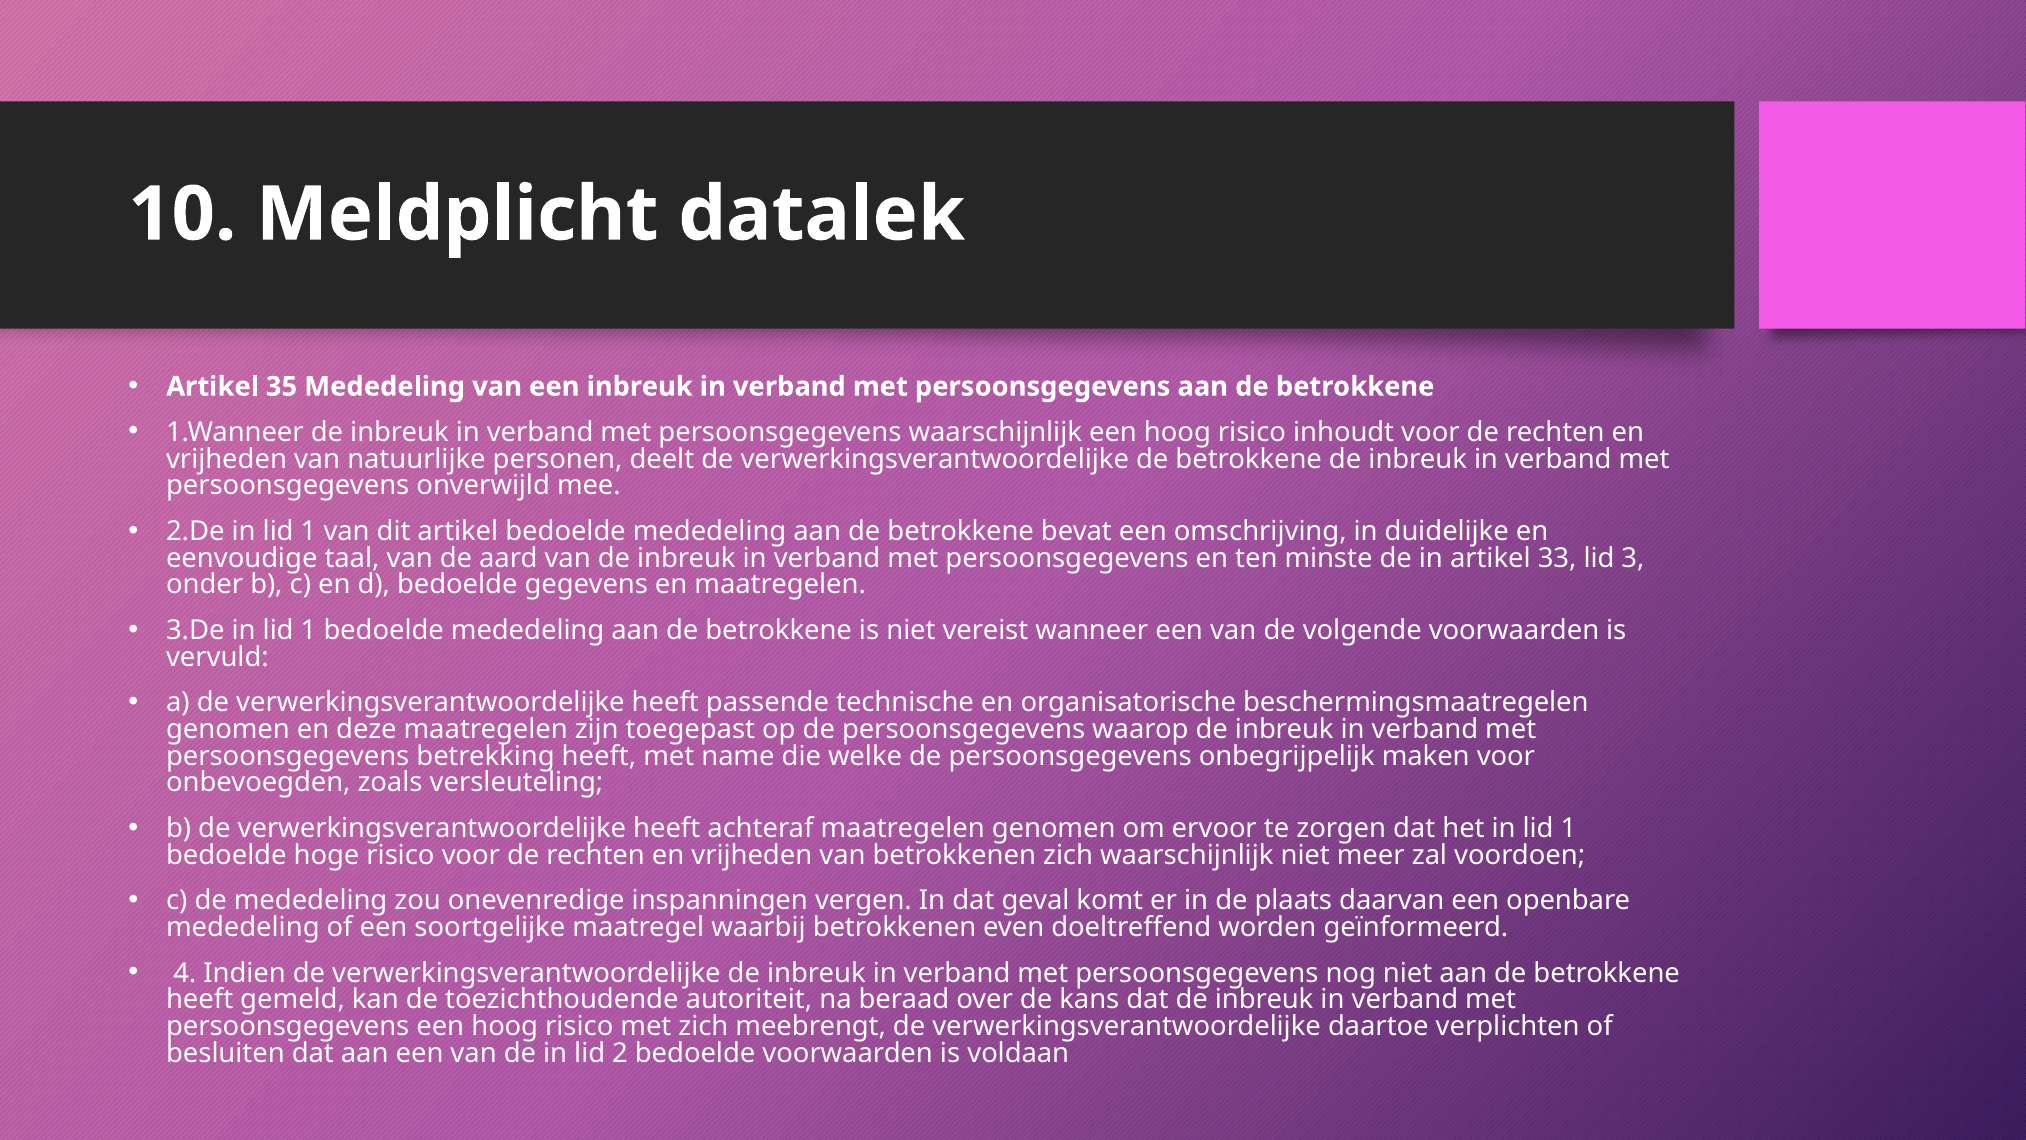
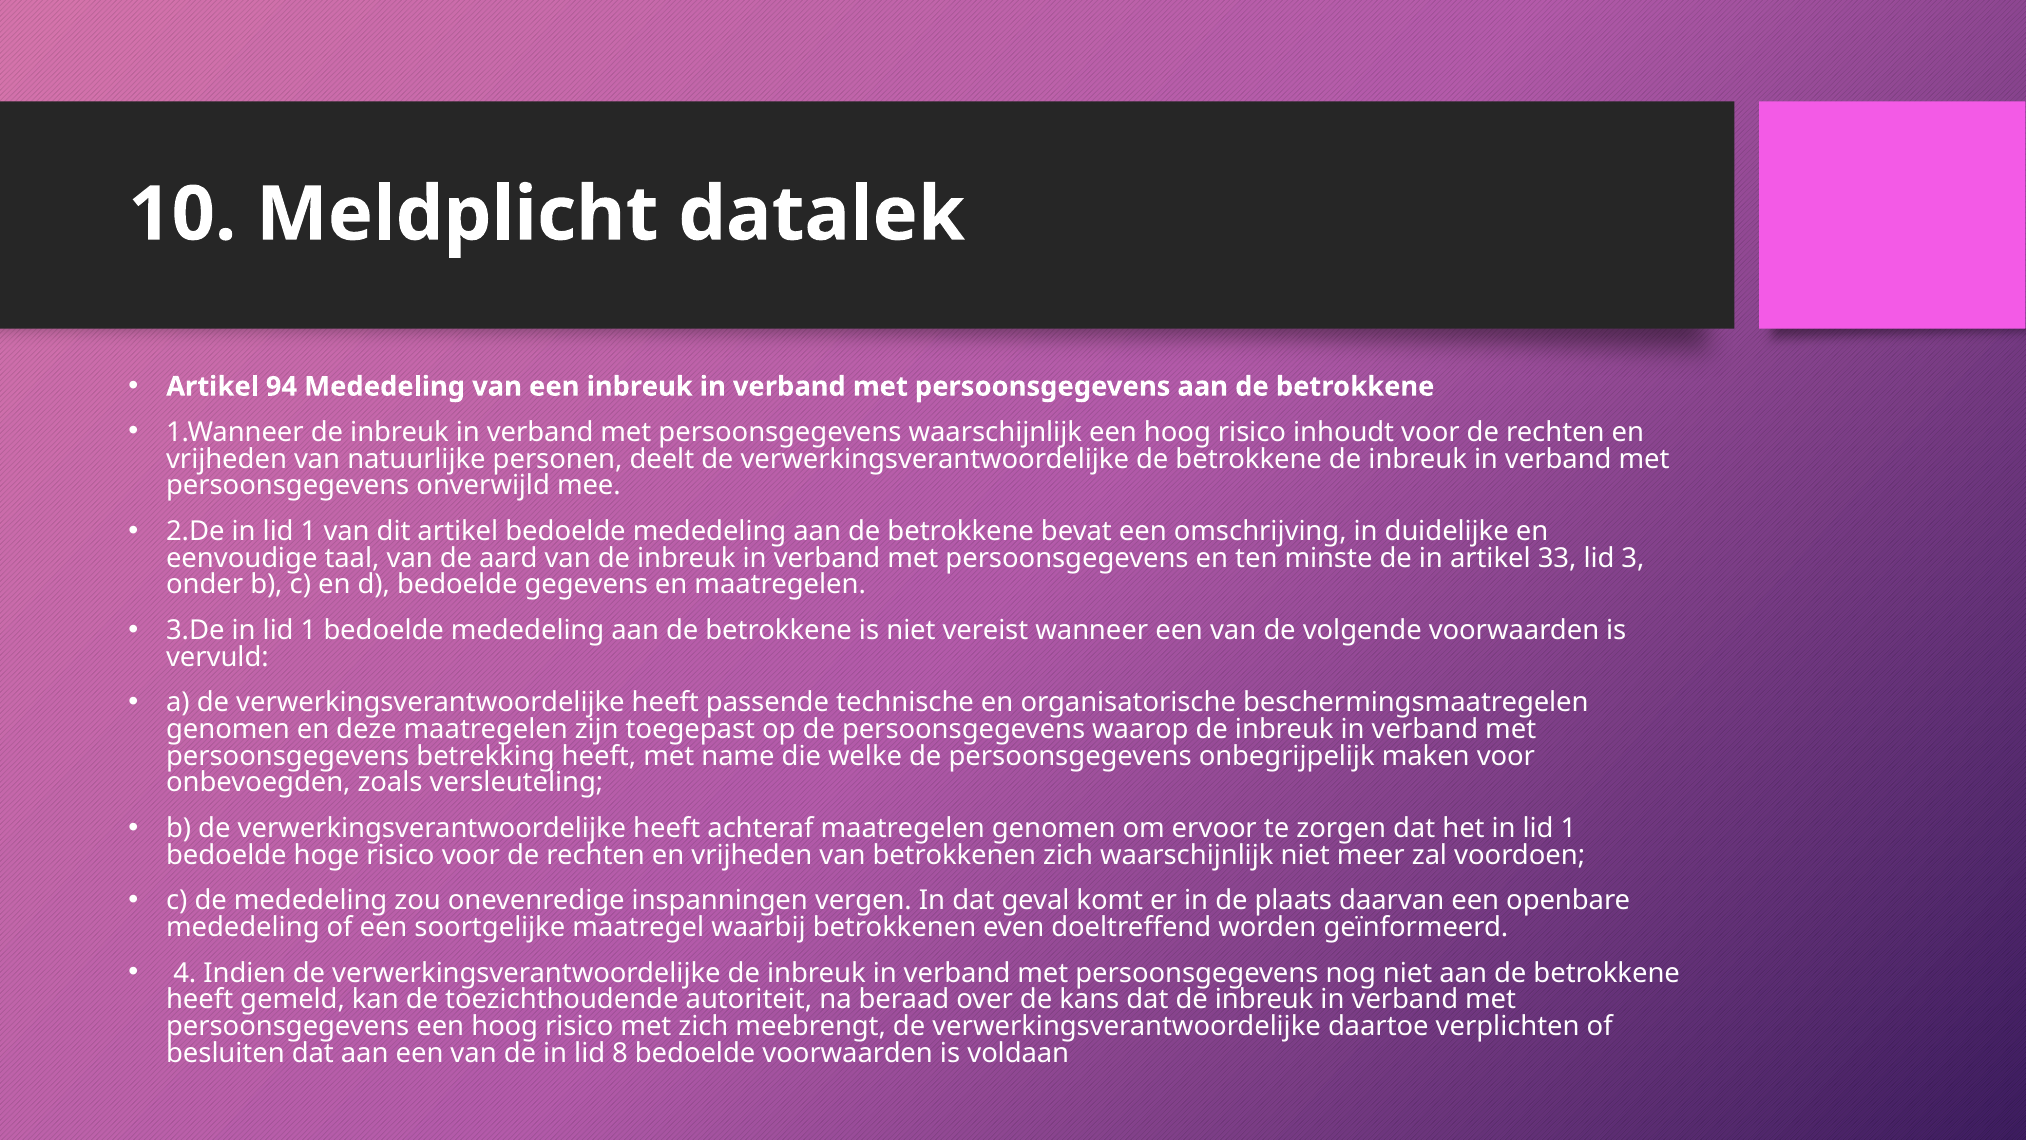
35: 35 -> 94
2: 2 -> 8
